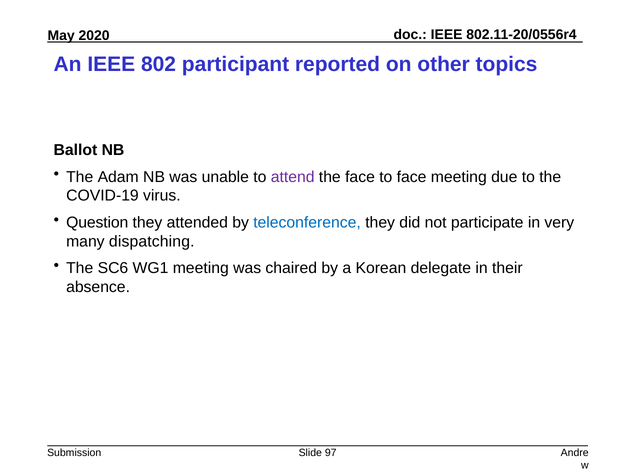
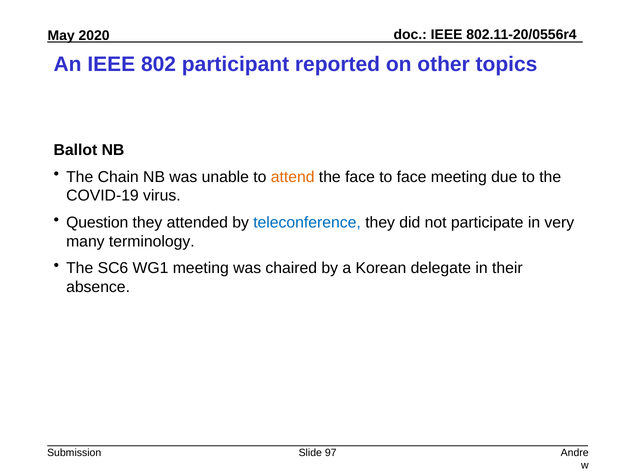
Adam: Adam -> Chain
attend colour: purple -> orange
dispatching: dispatching -> terminology
